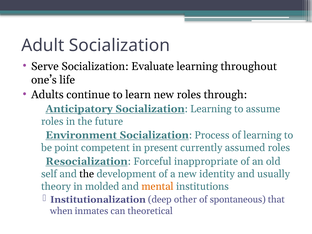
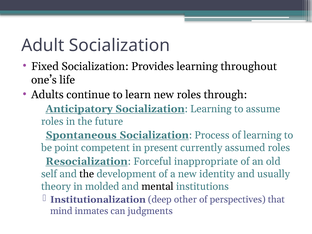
Serve: Serve -> Fixed
Evaluate: Evaluate -> Provides
Environment: Environment -> Spontaneous
mental colour: orange -> black
spontaneous: spontaneous -> perspectives
when: when -> mind
theoretical: theoretical -> judgments
